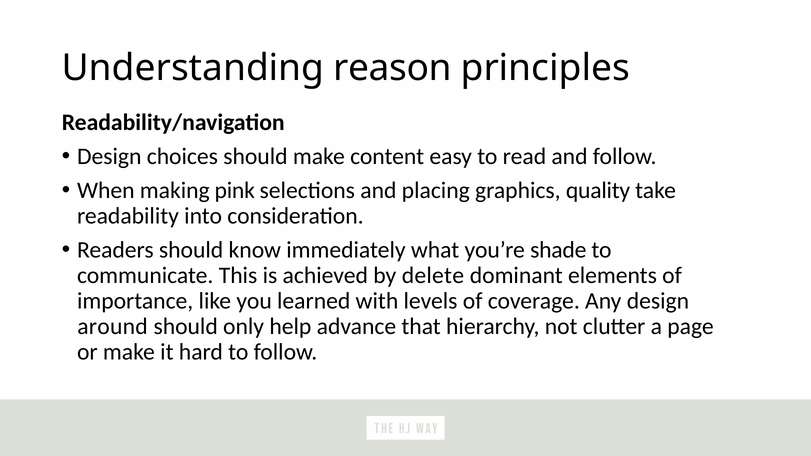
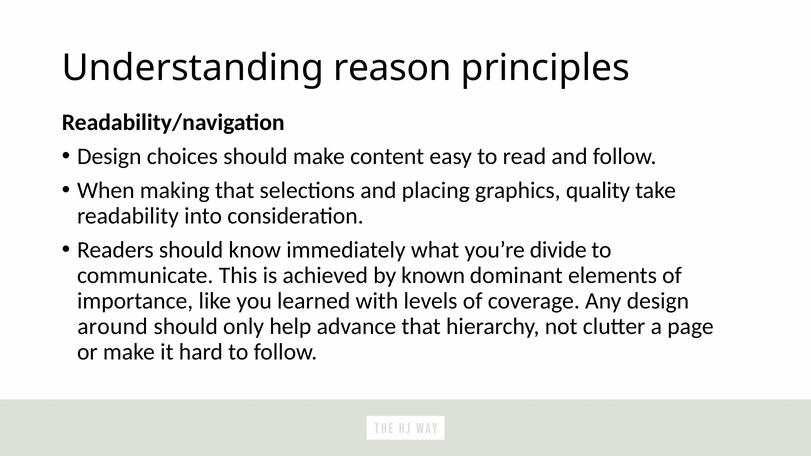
making pink: pink -> that
shade: shade -> divide
delete: delete -> known
